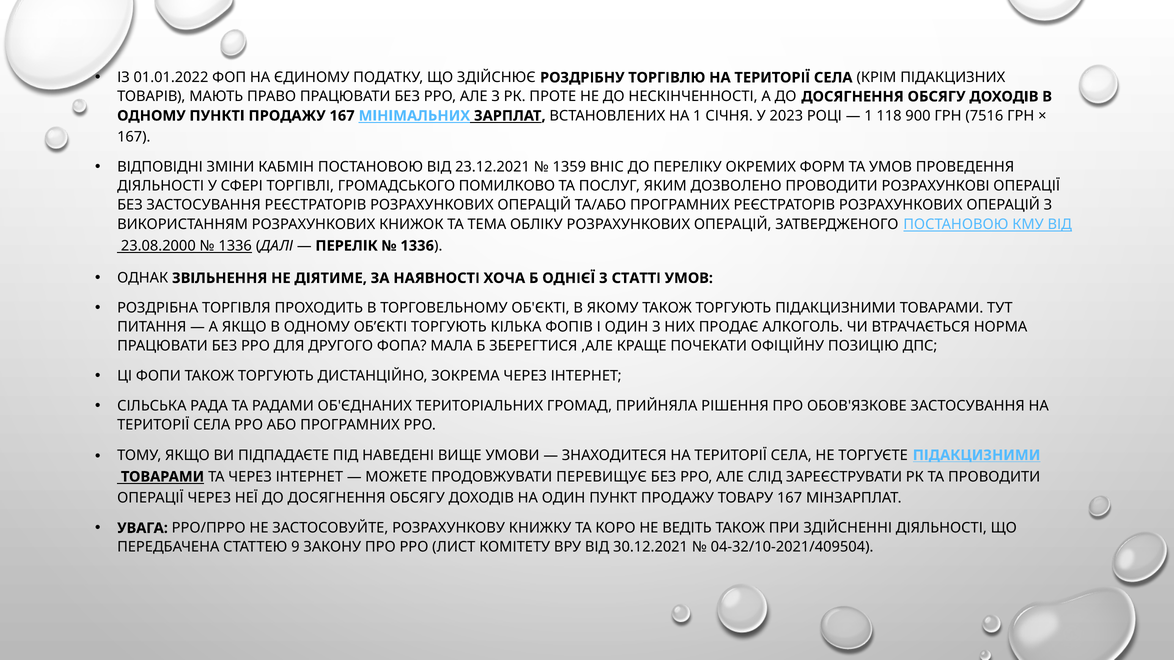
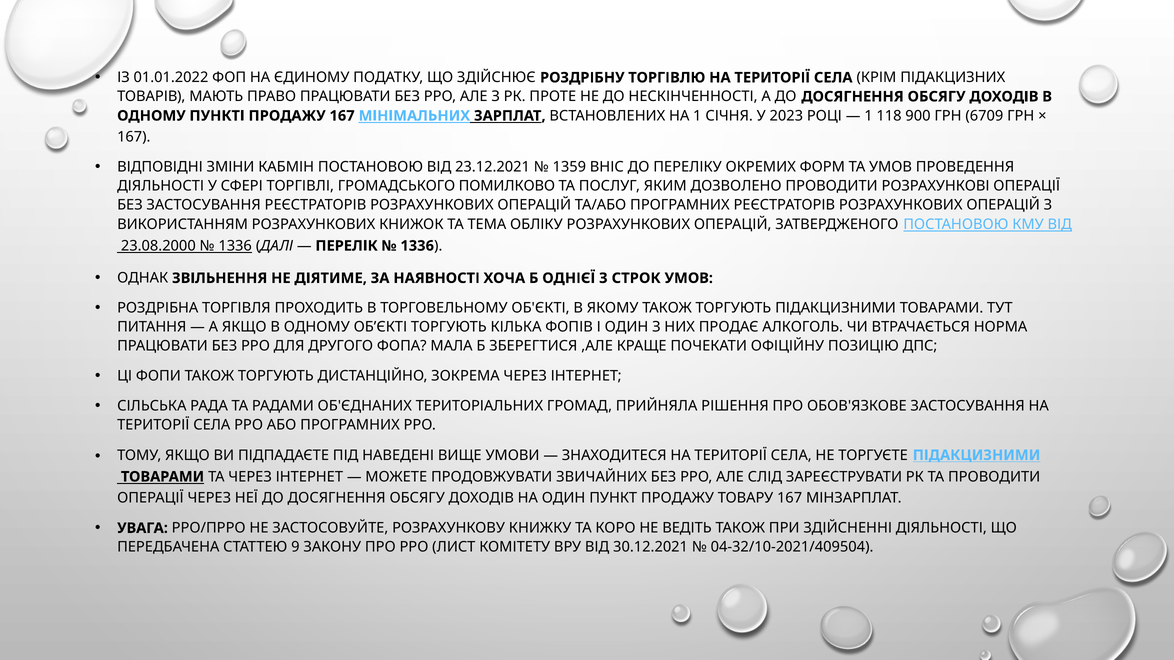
7516: 7516 -> 6709
СТАТТІ: СТАТТІ -> СТРОК
ПЕРЕВИЩУЄ: ПЕРЕВИЩУЄ -> ЗВИЧАЙНИХ
